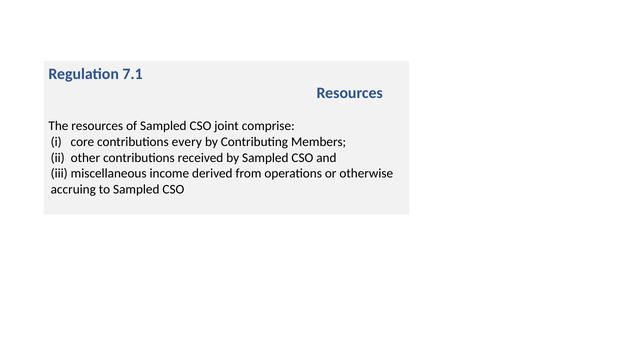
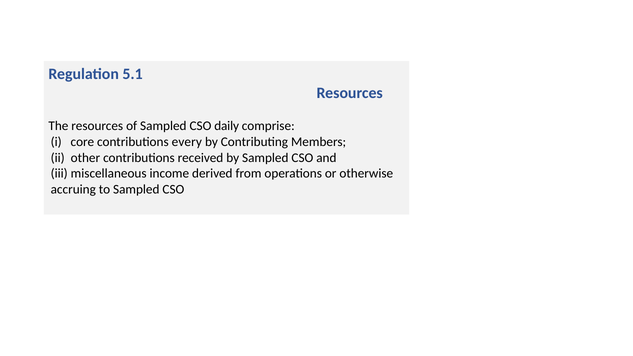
7.1: 7.1 -> 5.1
joint: joint -> daily
